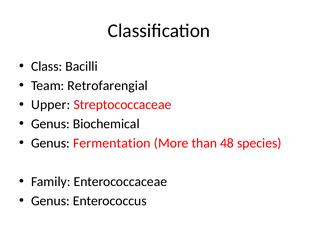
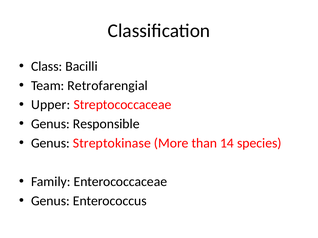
Biochemical: Biochemical -> Responsible
Fermentation: Fermentation -> Streptokinase
48: 48 -> 14
